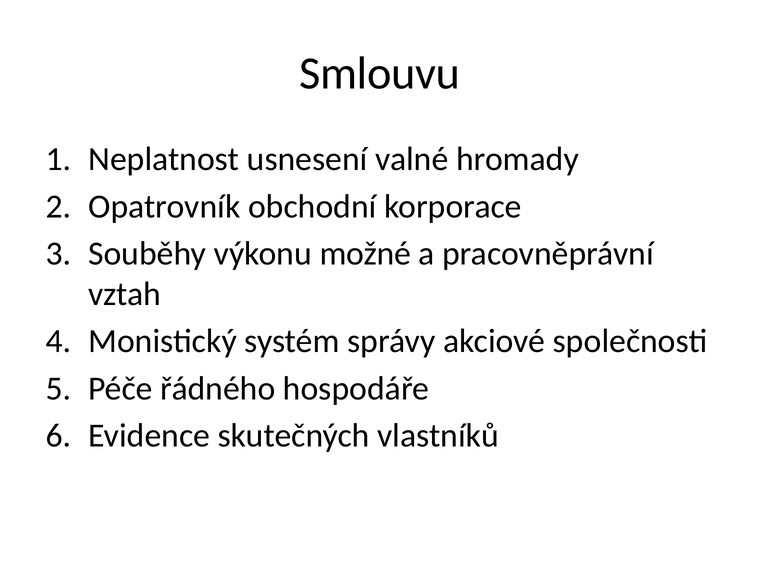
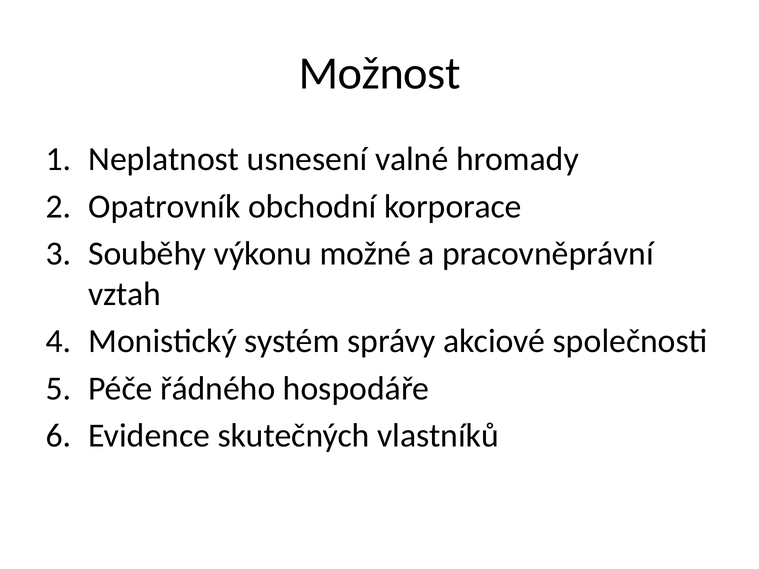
Smlouvu: Smlouvu -> Možnost
